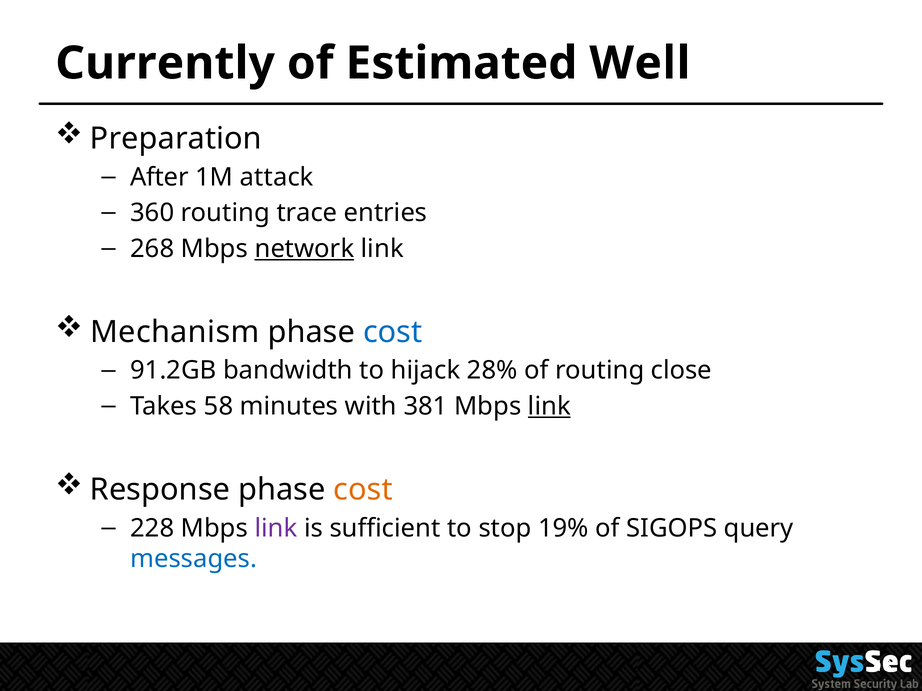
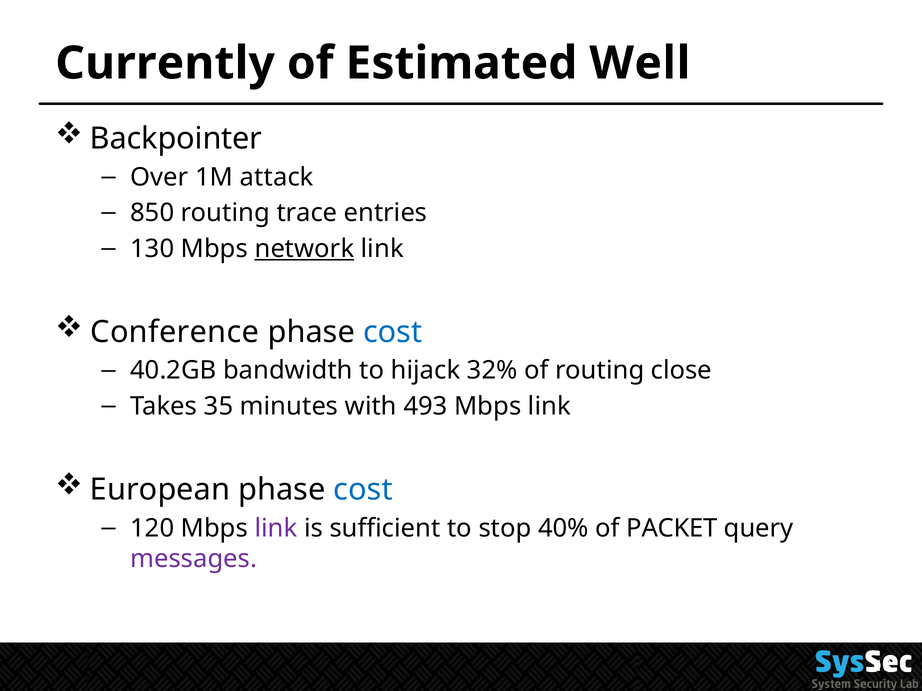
Preparation: Preparation -> Backpointer
After: After -> Over
360: 360 -> 850
268: 268 -> 130
Mechanism: Mechanism -> Conference
91.2GB: 91.2GB -> 40.2GB
28%: 28% -> 32%
58: 58 -> 35
381: 381 -> 493
link at (549, 407) underline: present -> none
Response: Response -> European
cost at (363, 490) colour: orange -> blue
228: 228 -> 120
19%: 19% -> 40%
SIGOPS: SIGOPS -> PACKET
messages colour: blue -> purple
